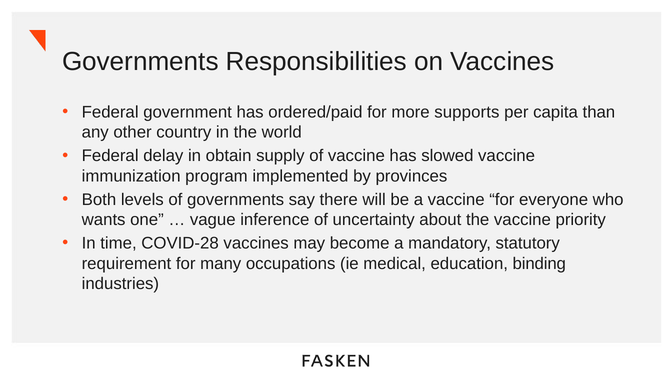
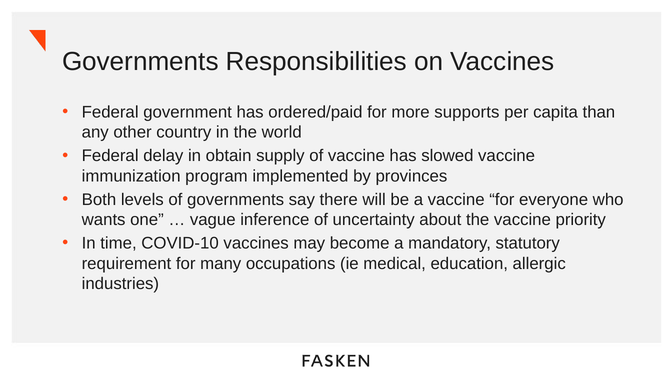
COVID-28: COVID-28 -> COVID-10
binding: binding -> allergic
